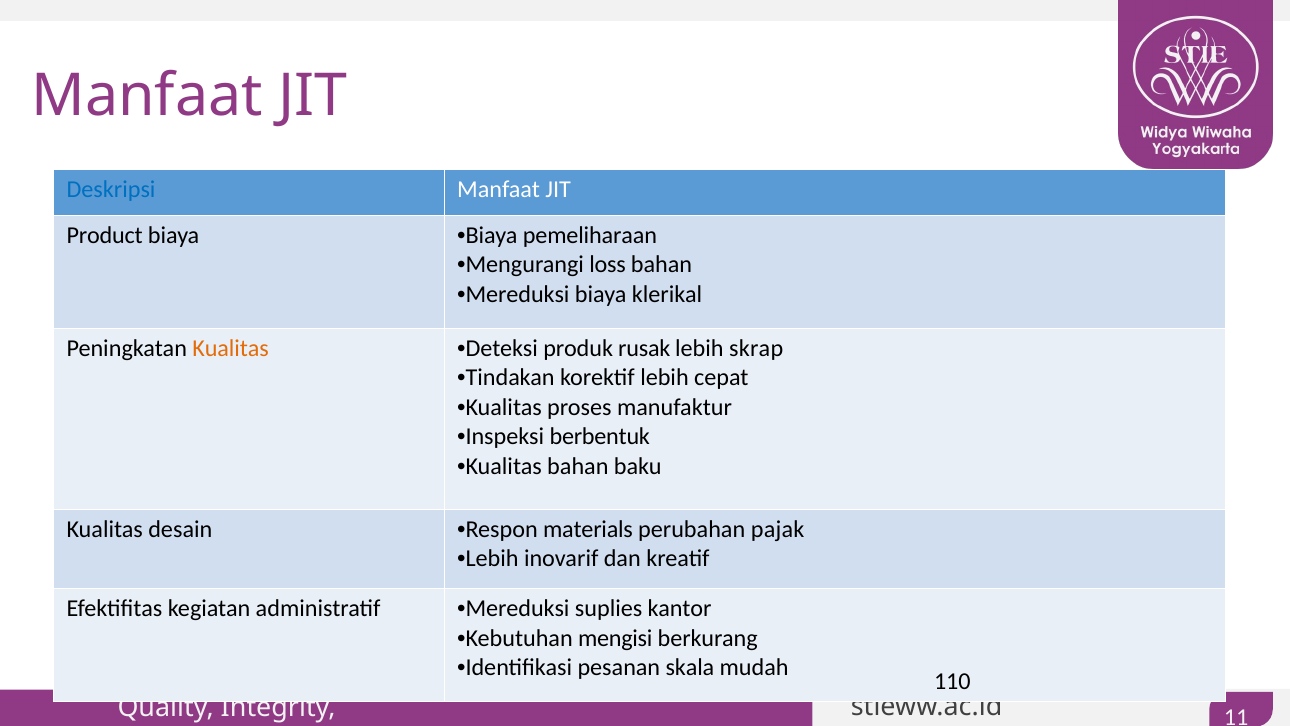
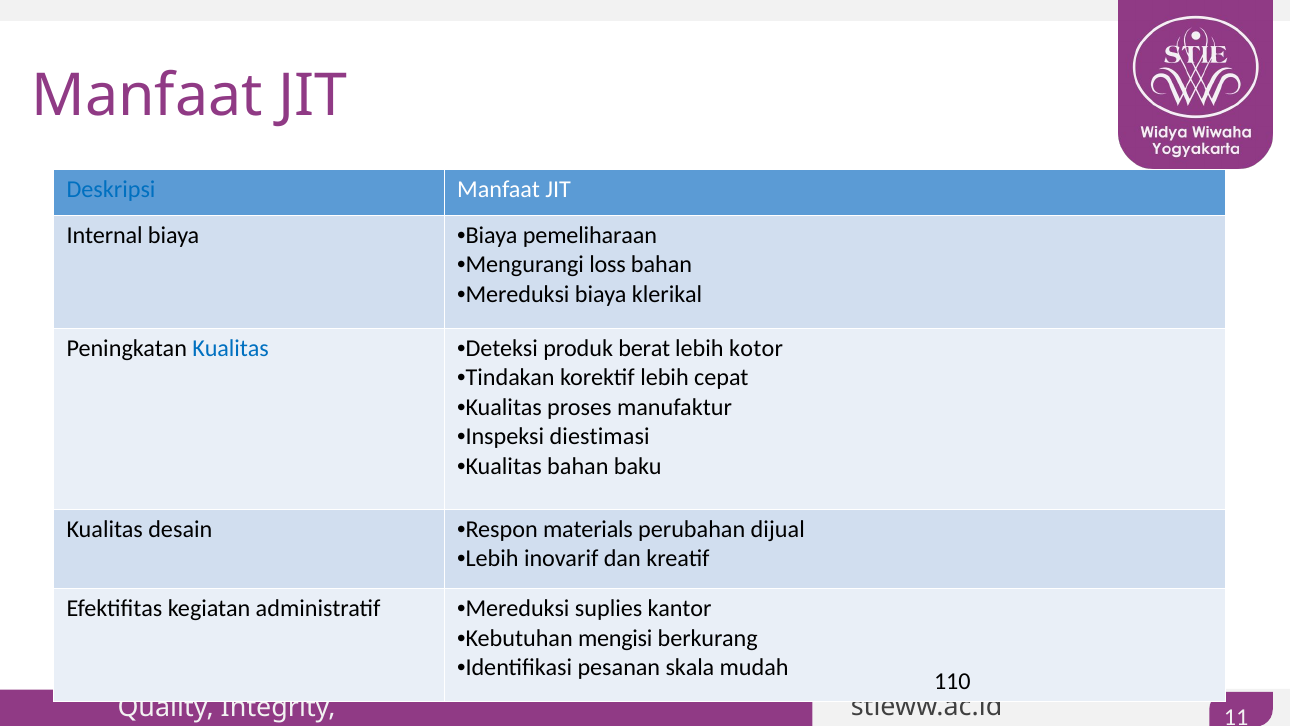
Product: Product -> Internal
Kualitas at (231, 348) colour: orange -> blue
rusak: rusak -> berat
skrap: skrap -> kotor
berbentuk: berbentuk -> diestimasi
pajak: pajak -> dijual
